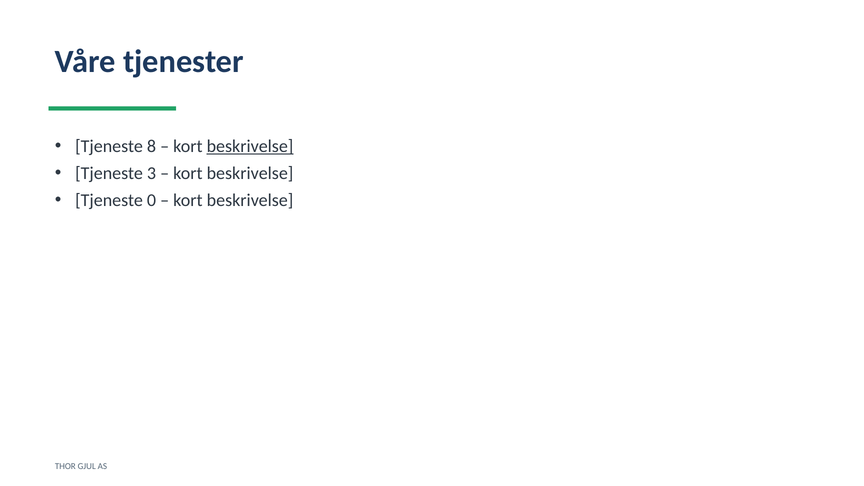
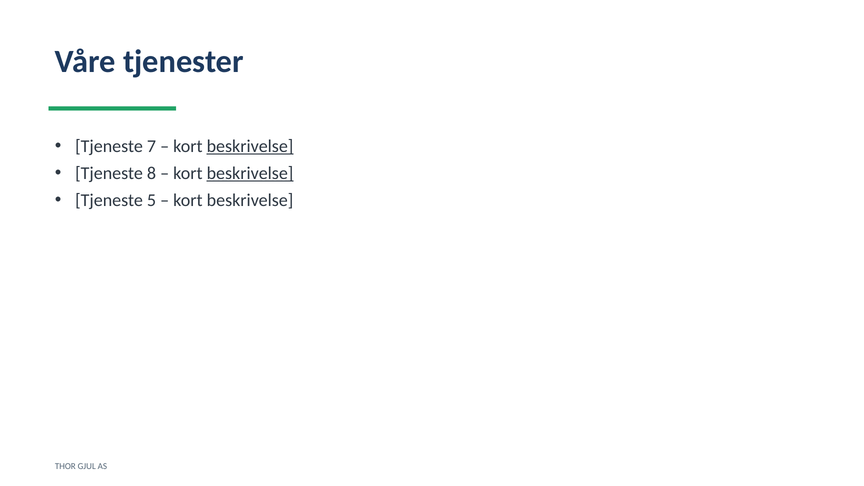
8: 8 -> 7
3: 3 -> 8
beskrivelse at (250, 173) underline: none -> present
0: 0 -> 5
